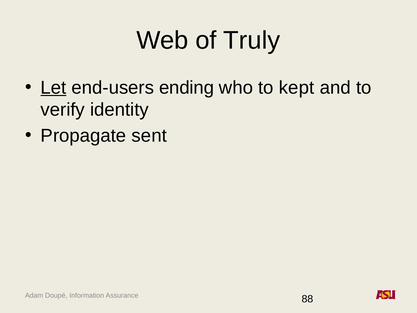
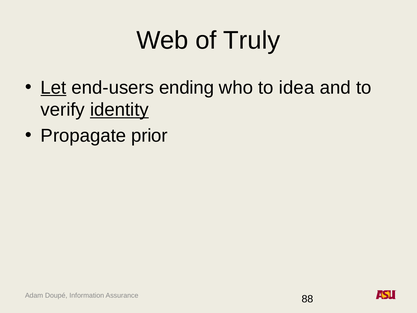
kept: kept -> idea
identity underline: none -> present
sent: sent -> prior
